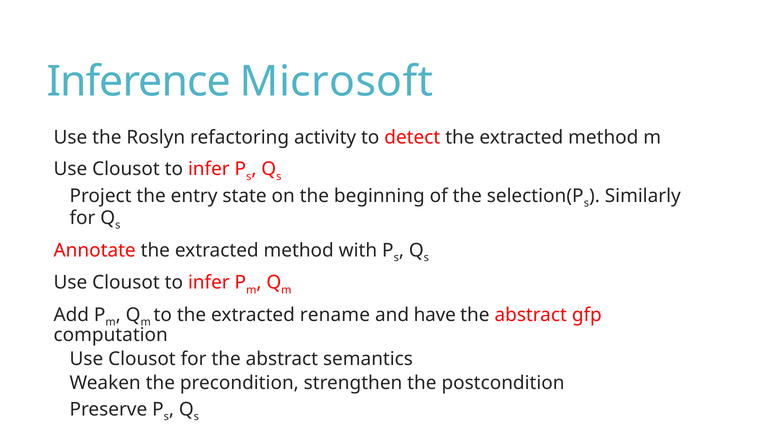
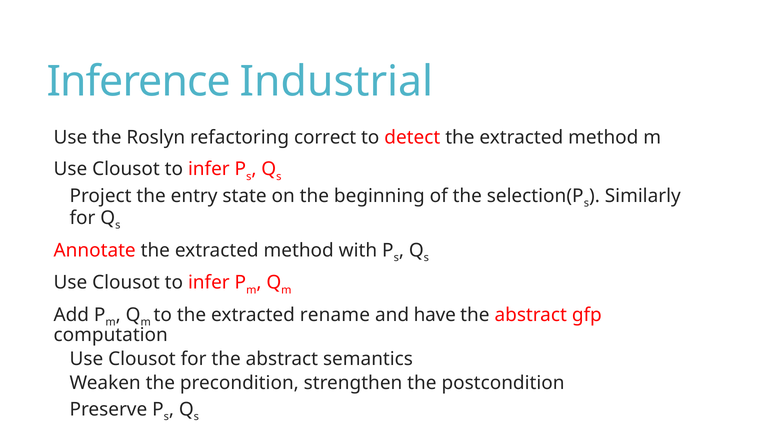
Microsoft: Microsoft -> Industrial
activity: activity -> correct
